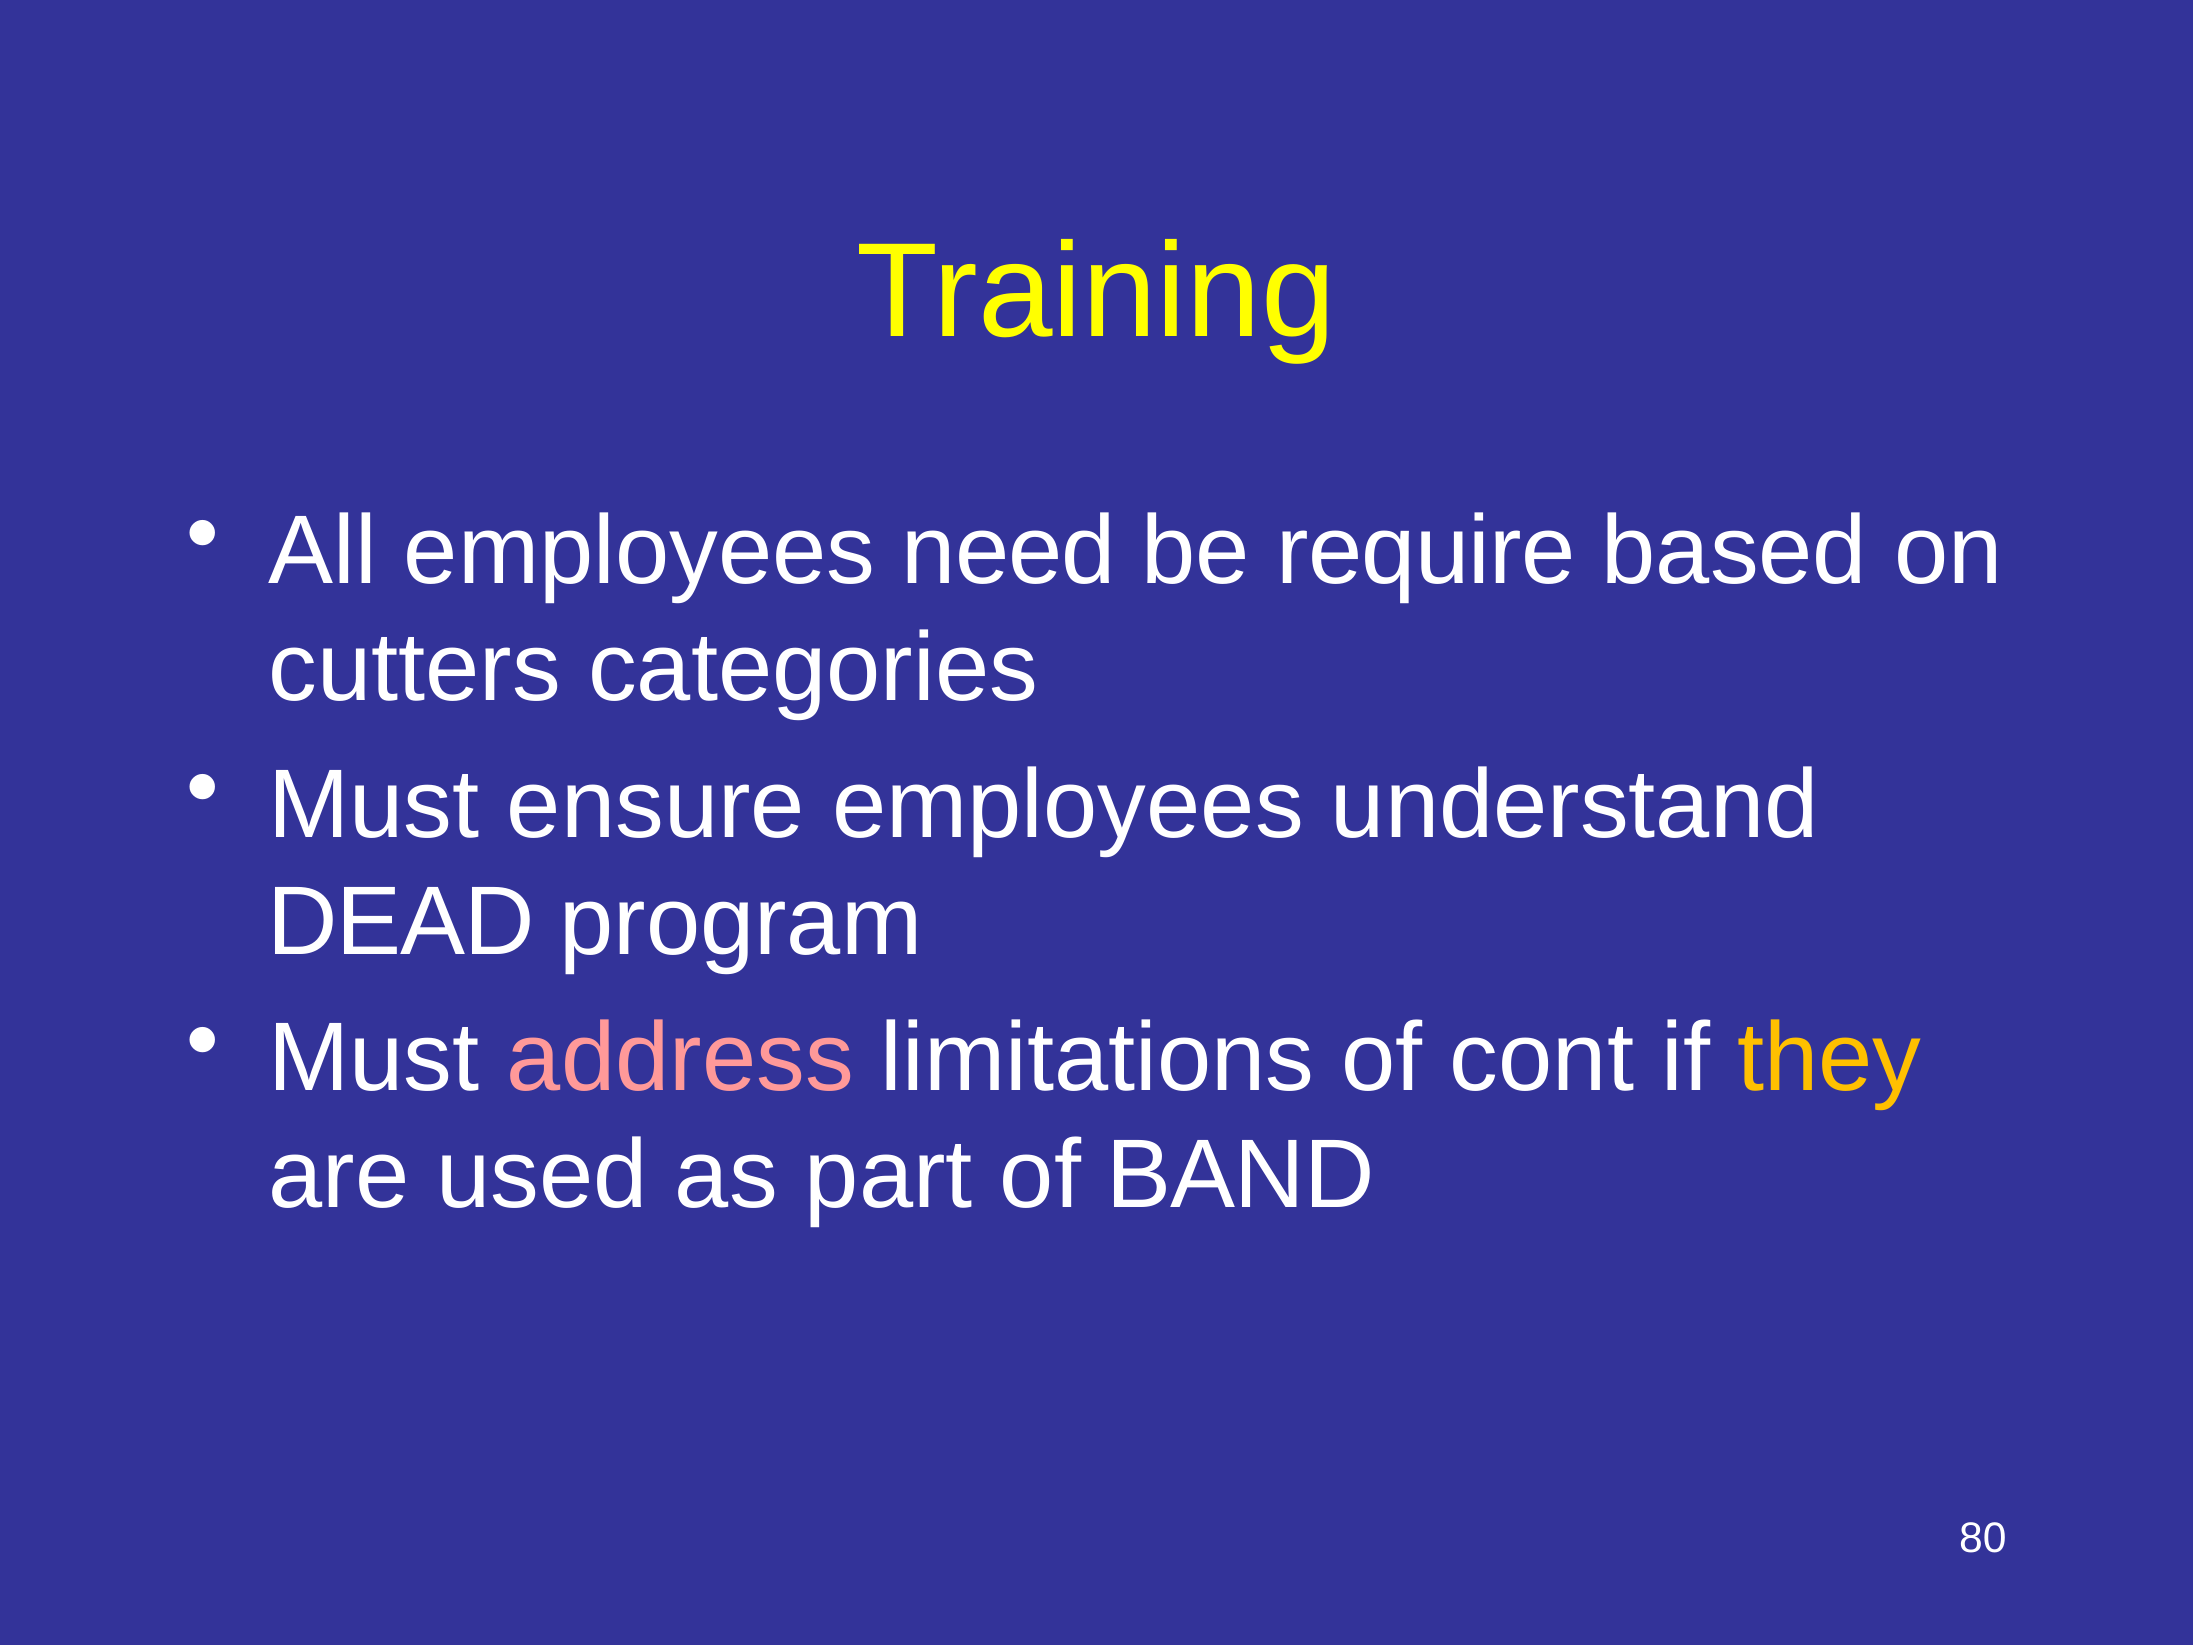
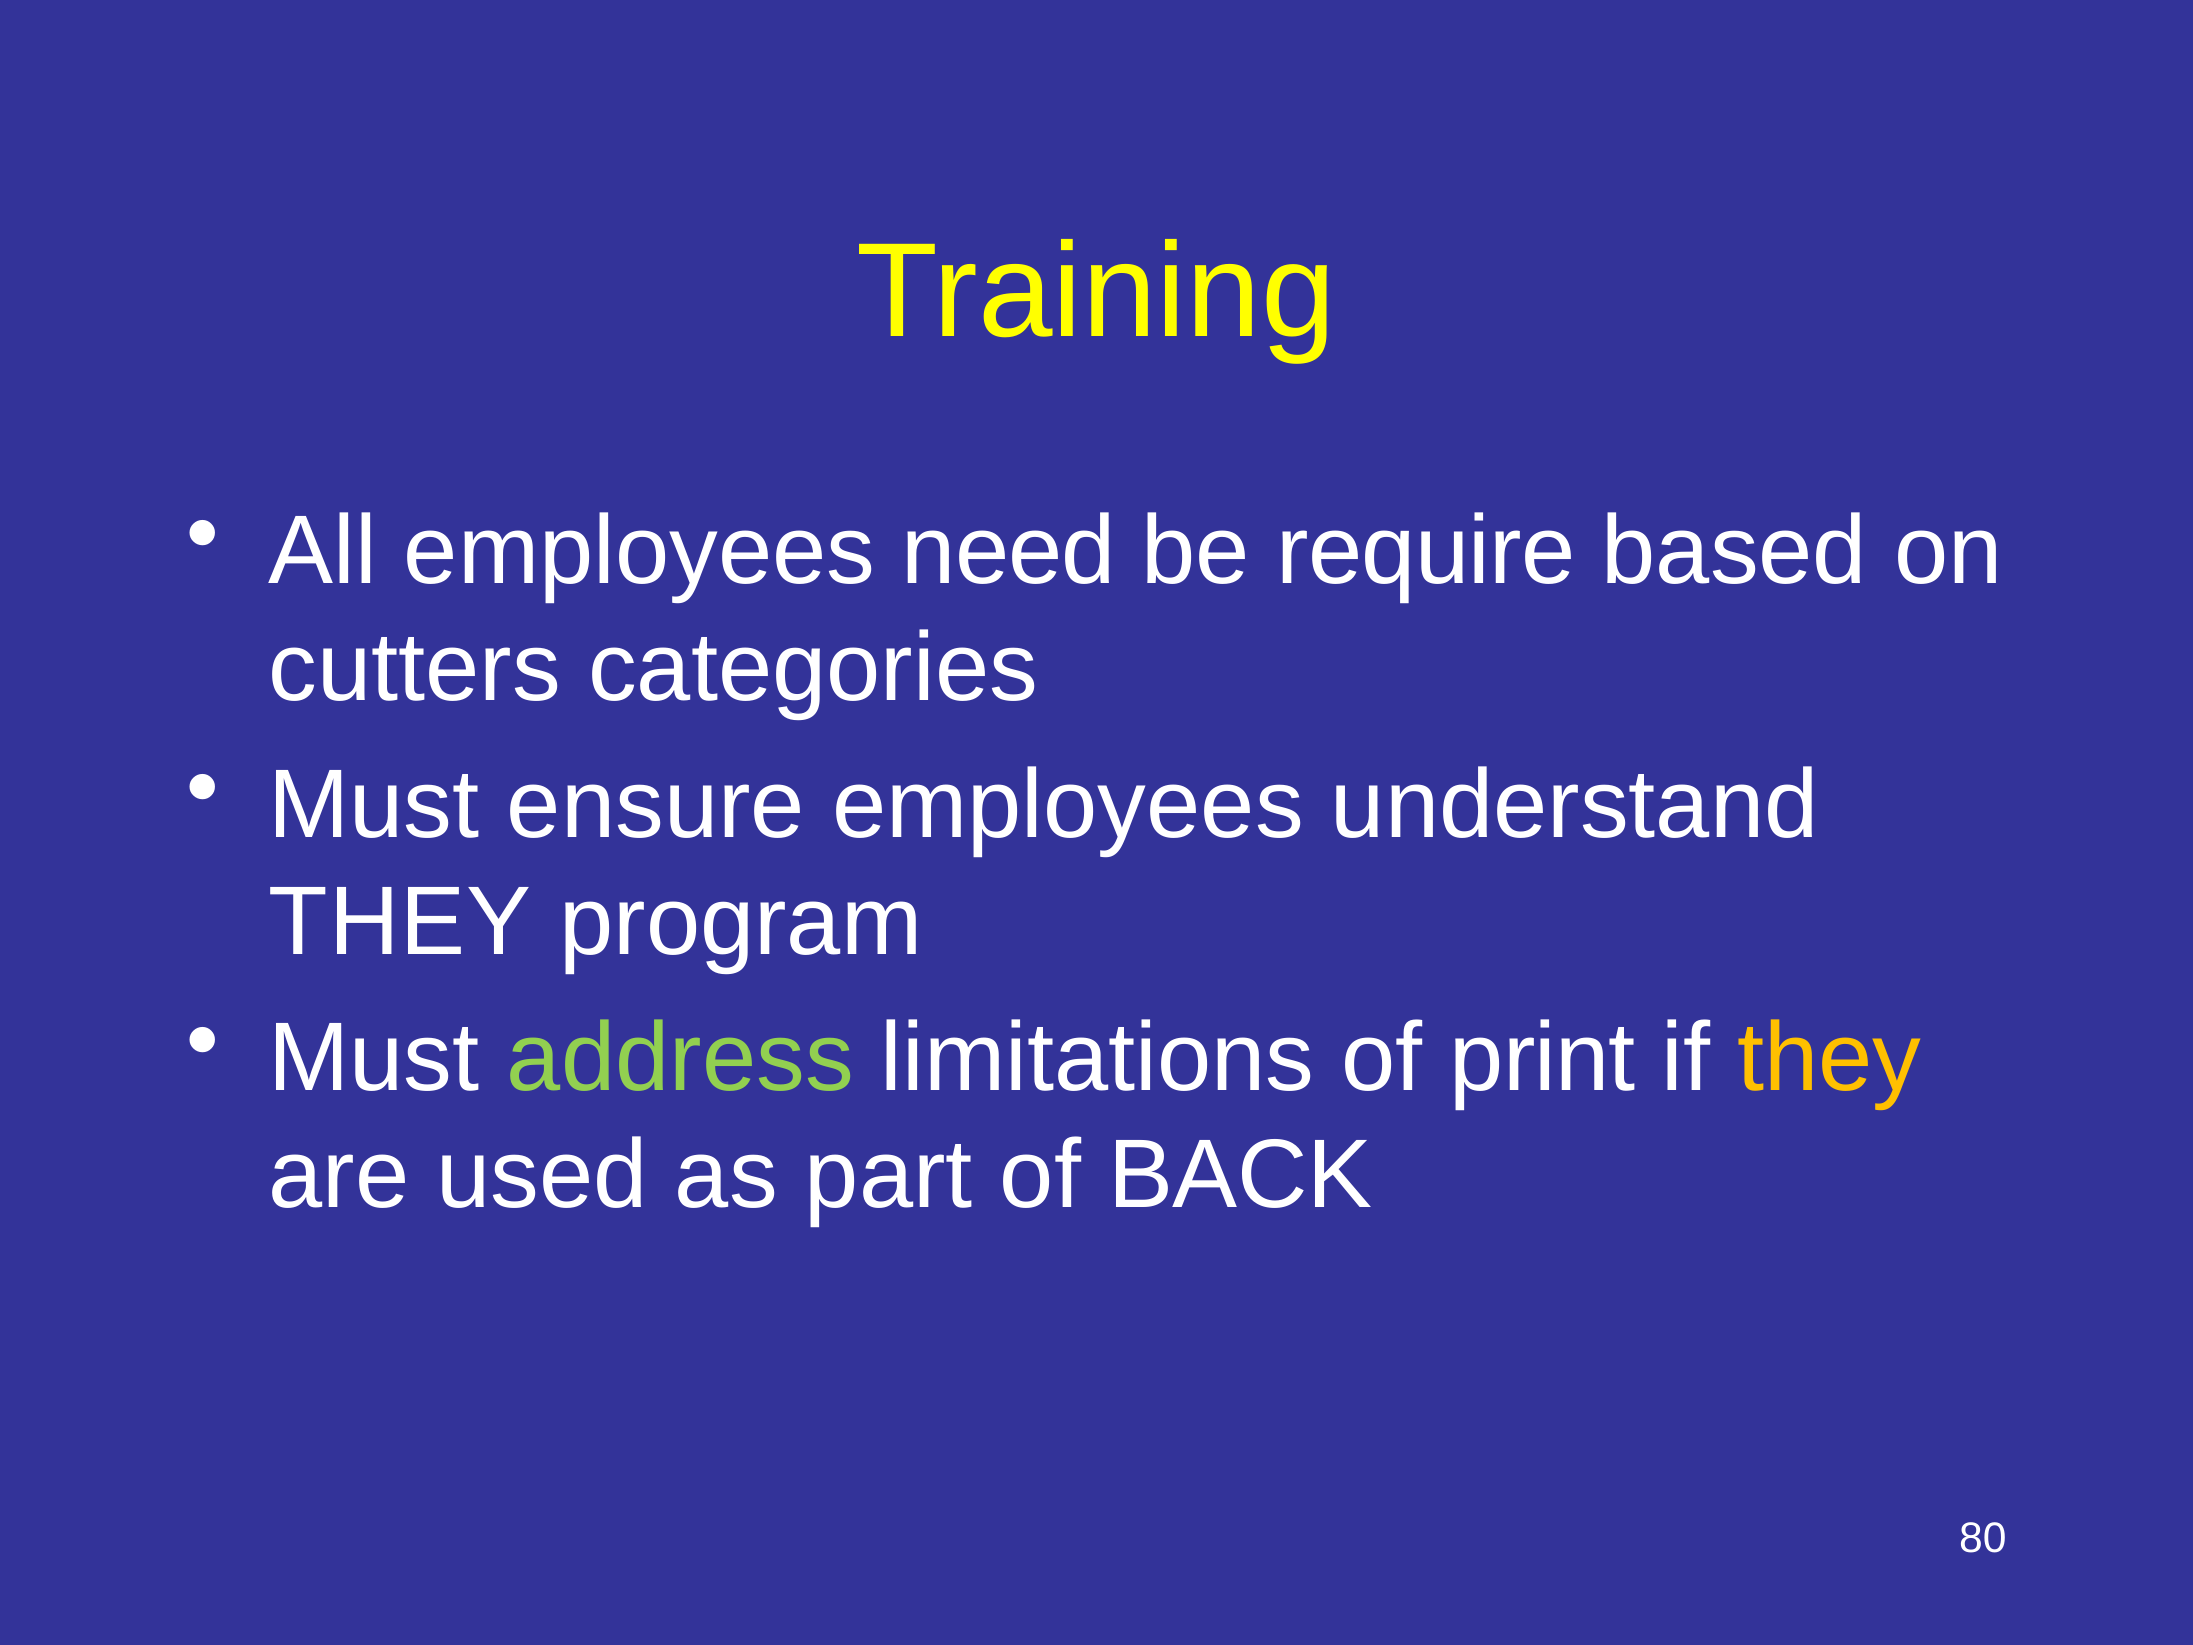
DEAD at (401, 922): DEAD -> THEY
address colour: pink -> light green
cont: cont -> print
BAND: BAND -> BACK
